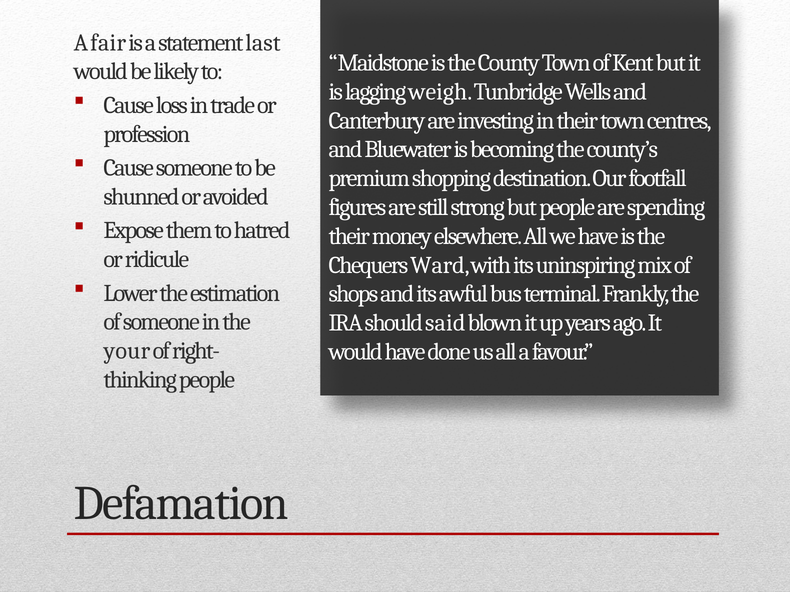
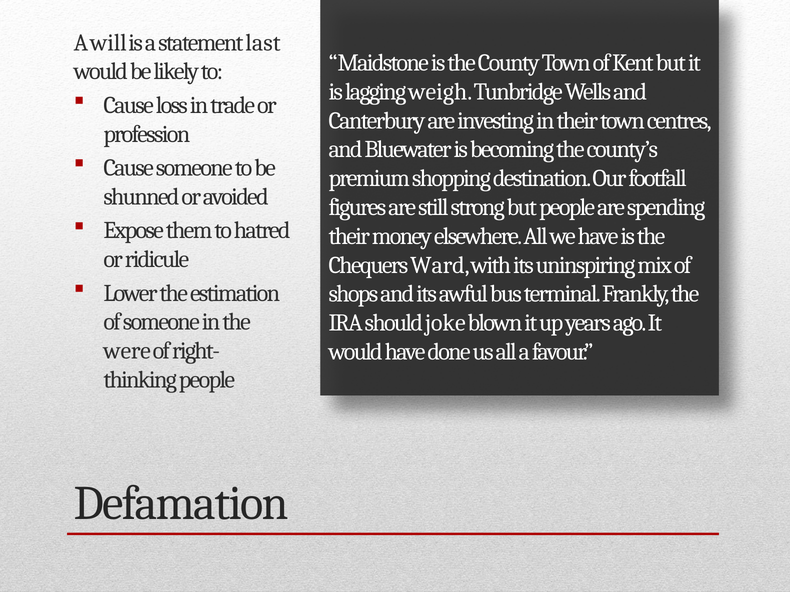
fair: fair -> will
said: said -> joke
your: your -> were
